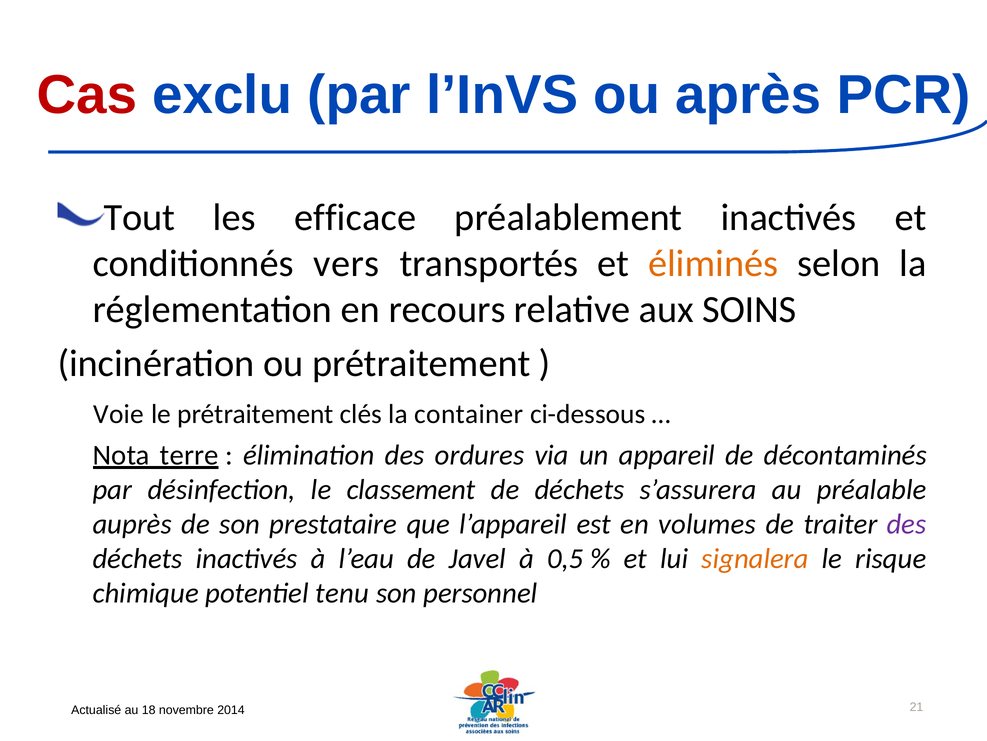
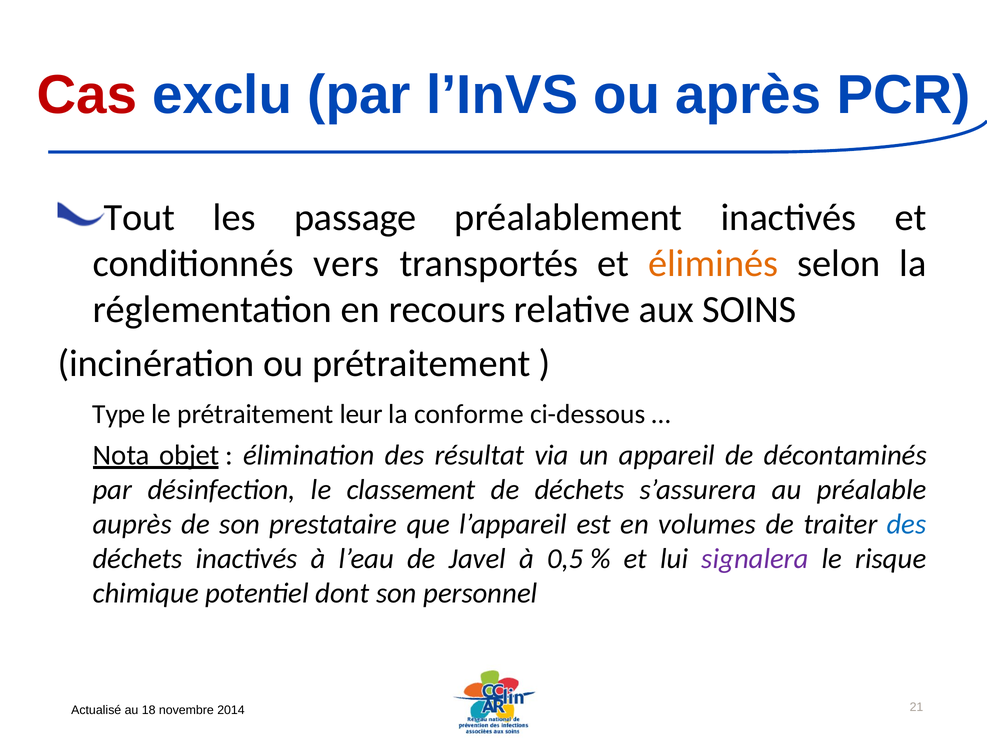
efficace: efficace -> passage
Voie: Voie -> Type
clés: clés -> leur
container: container -> conforme
terre: terre -> objet
ordures: ordures -> résultat
des at (907, 524) colour: purple -> blue
signalera colour: orange -> purple
tenu: tenu -> dont
